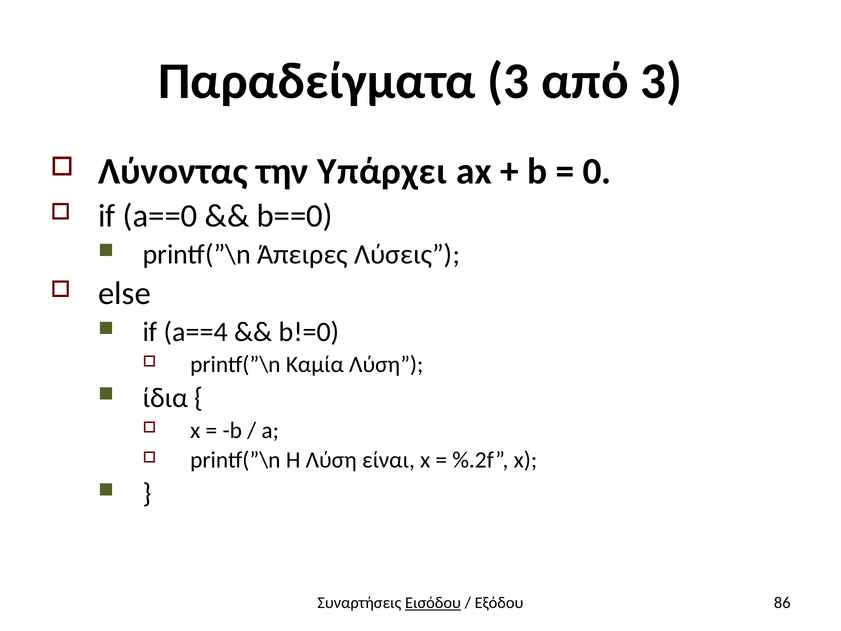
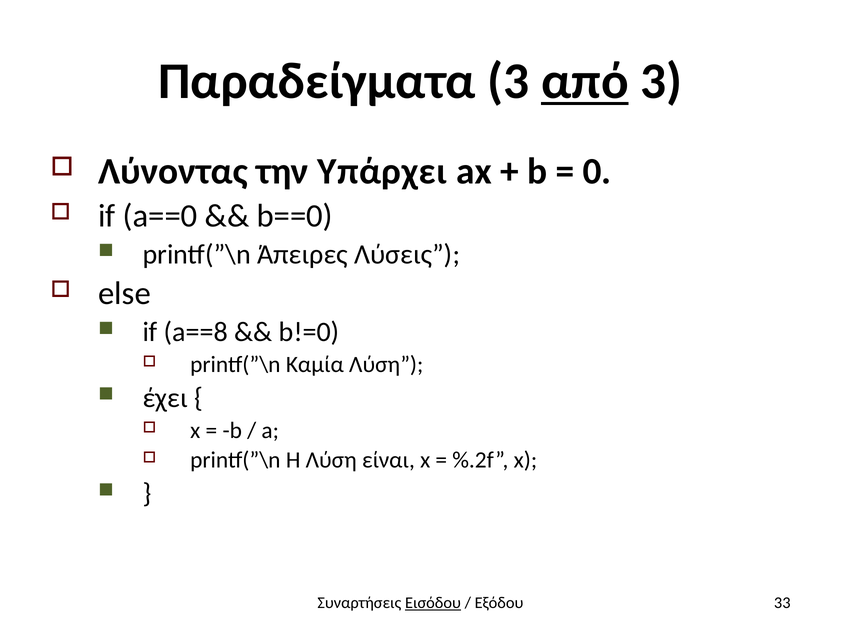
από underline: none -> present
a==4: a==4 -> a==8
ίδια: ίδια -> έχει
86: 86 -> 33
